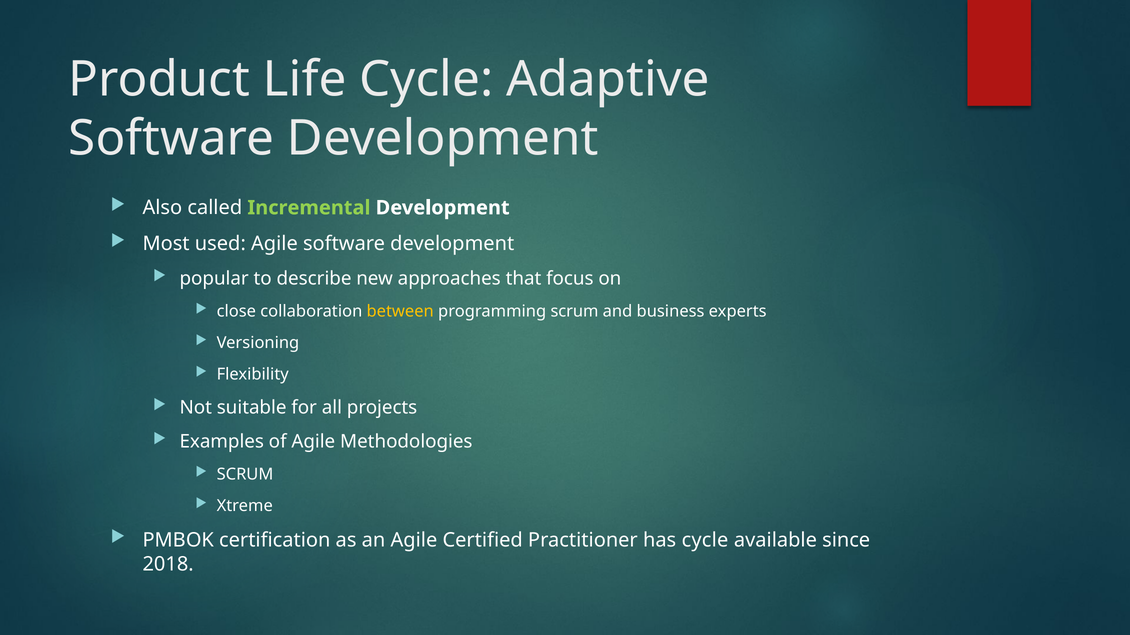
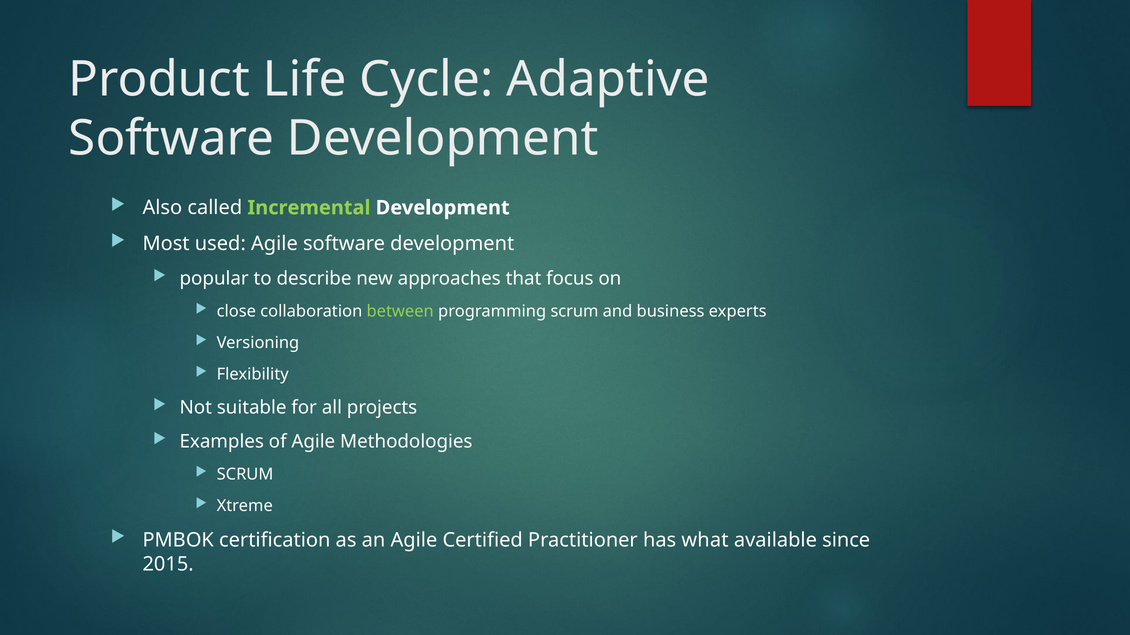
between colour: yellow -> light green
has cycle: cycle -> what
2018: 2018 -> 2015
